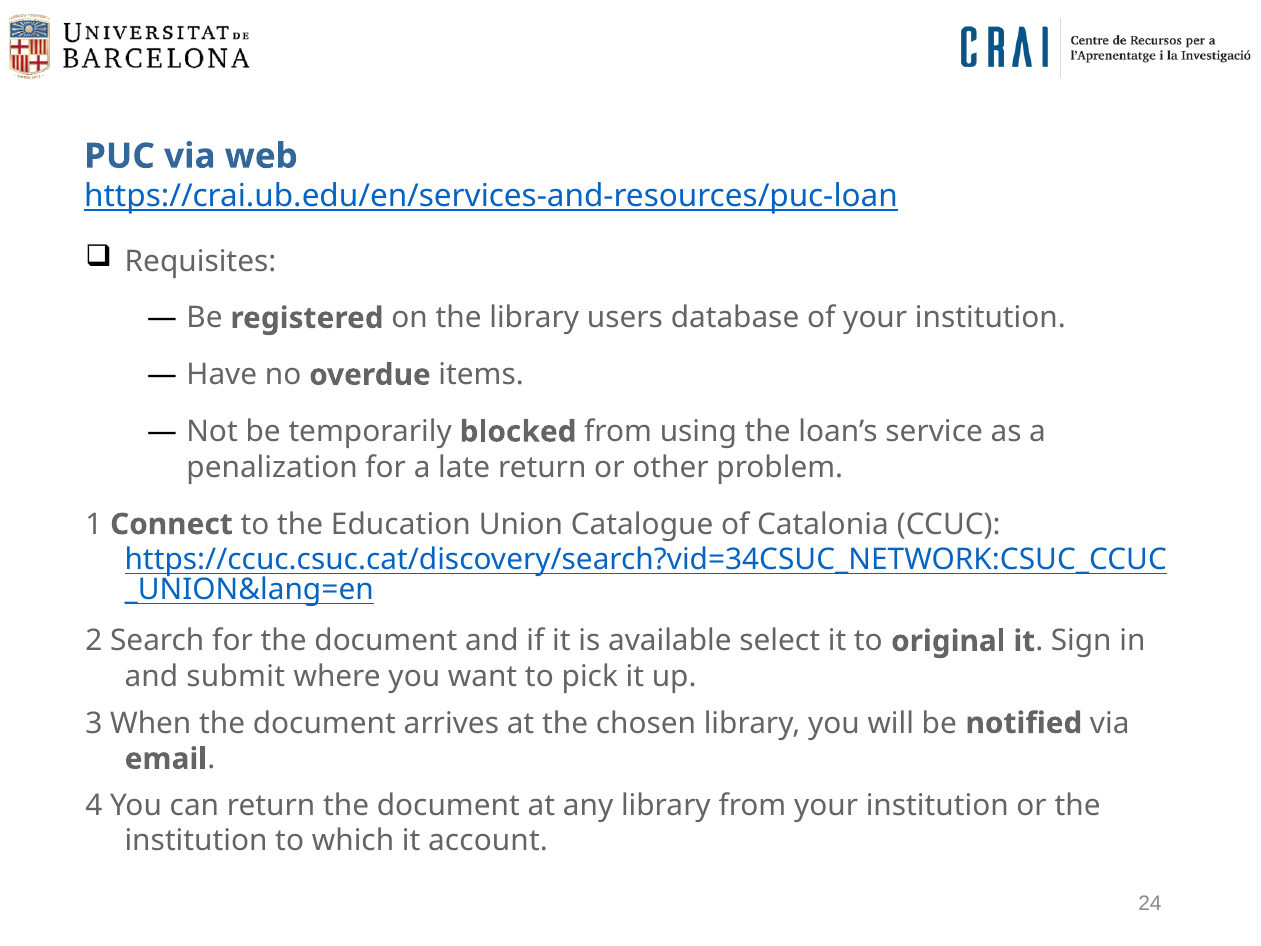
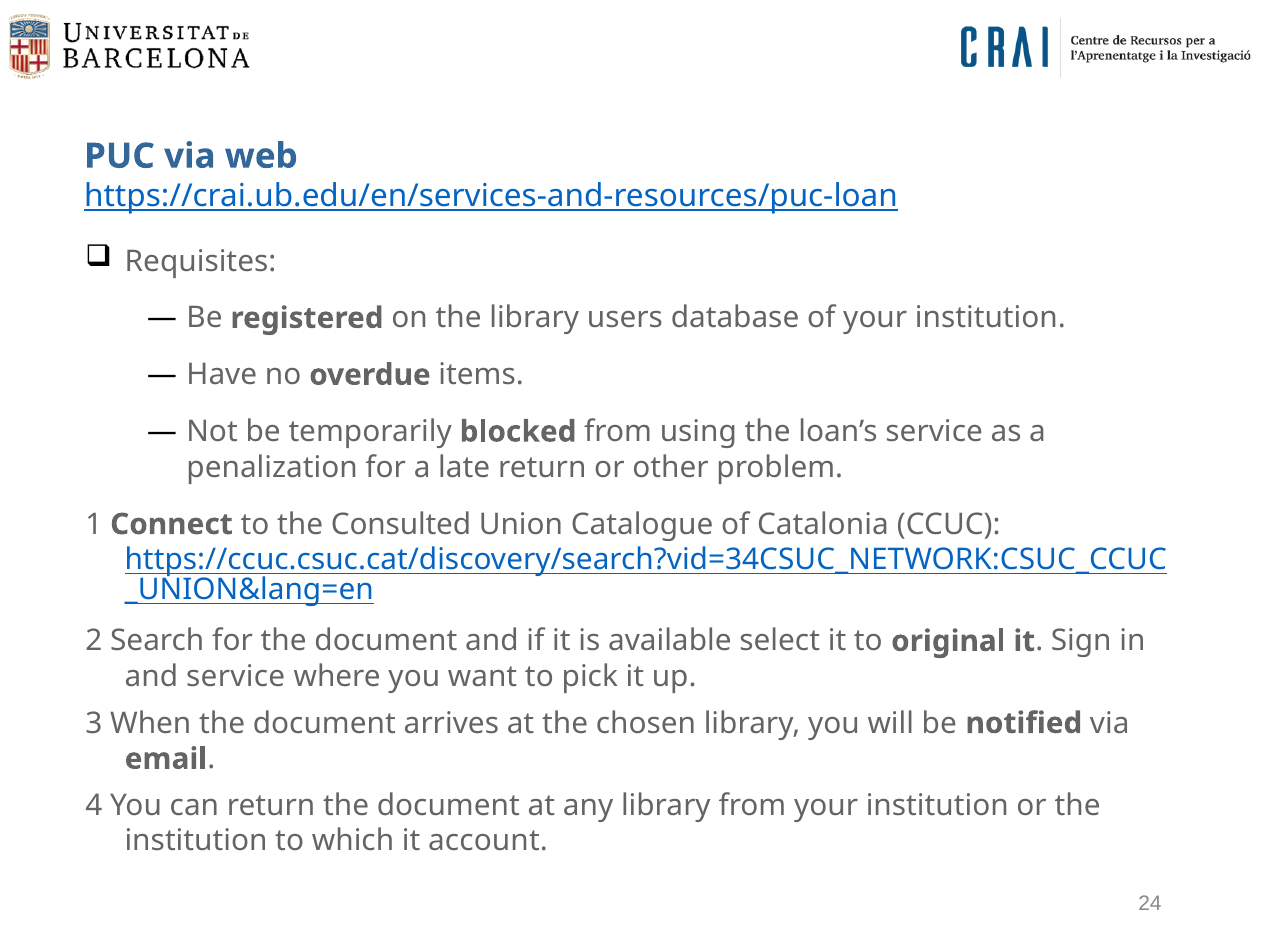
Education: Education -> Consulted
and submit: submit -> service
